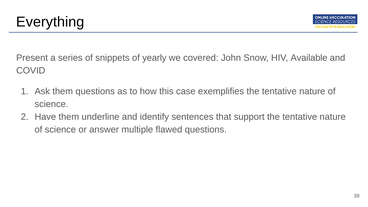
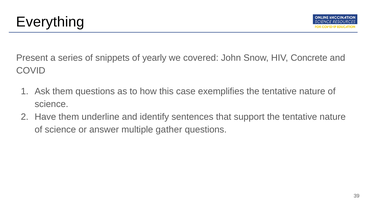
Available: Available -> Concrete
flawed: flawed -> gather
